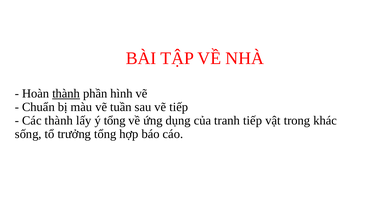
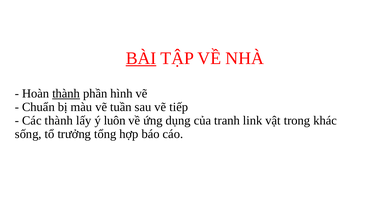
BÀI underline: none -> present
ý tổng: tổng -> luôn
tranh tiếp: tiếp -> link
